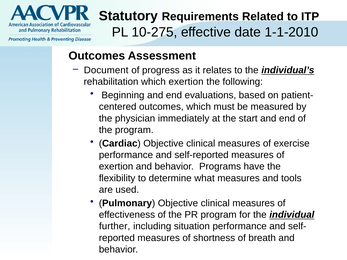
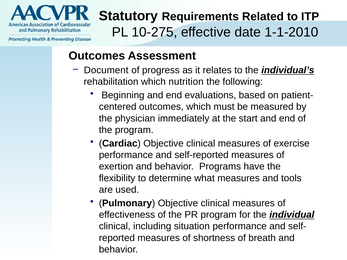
which exertion: exertion -> nutrition
further at (115, 226): further -> clinical
